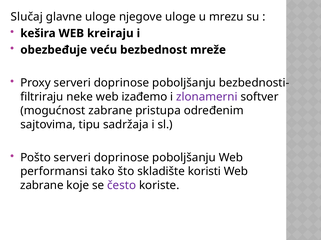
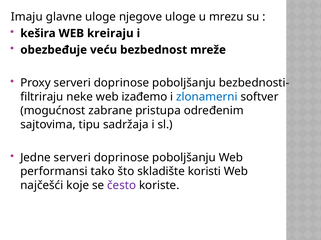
Slučaj: Slučaj -> Imaju
zlonamerni colour: purple -> blue
Pošto: Pošto -> Jedne
zabrane at (42, 186): zabrane -> najčešći
